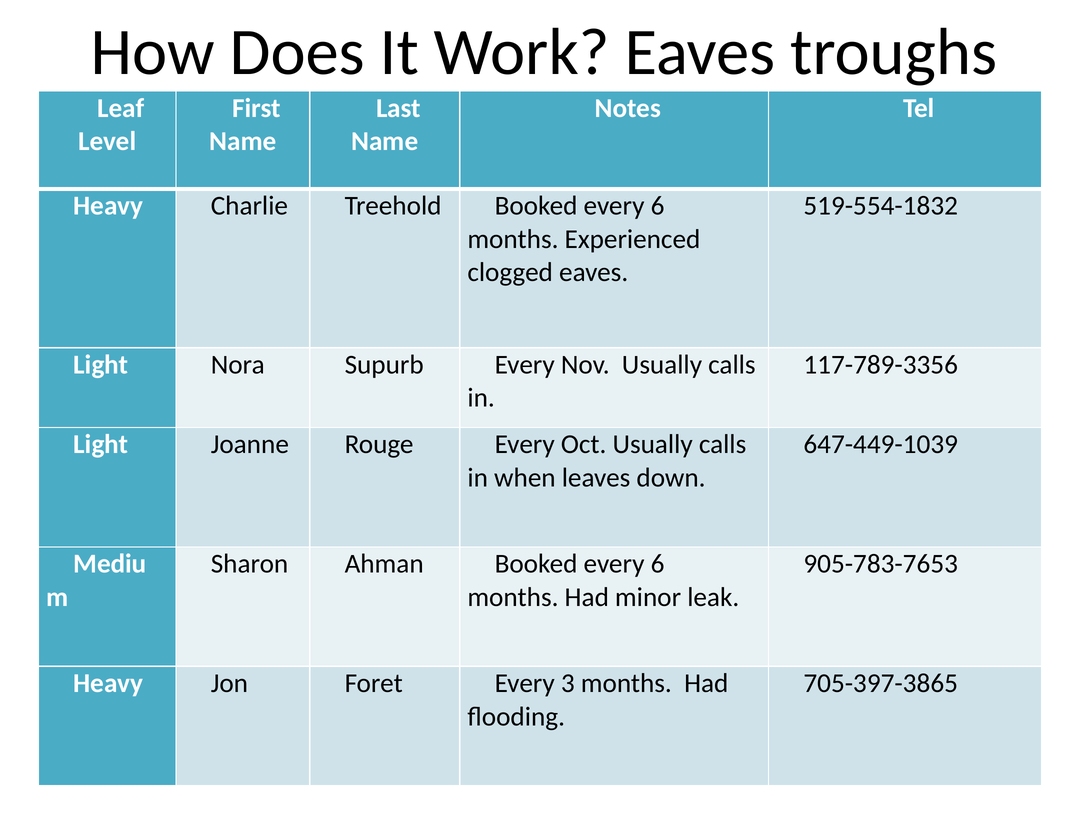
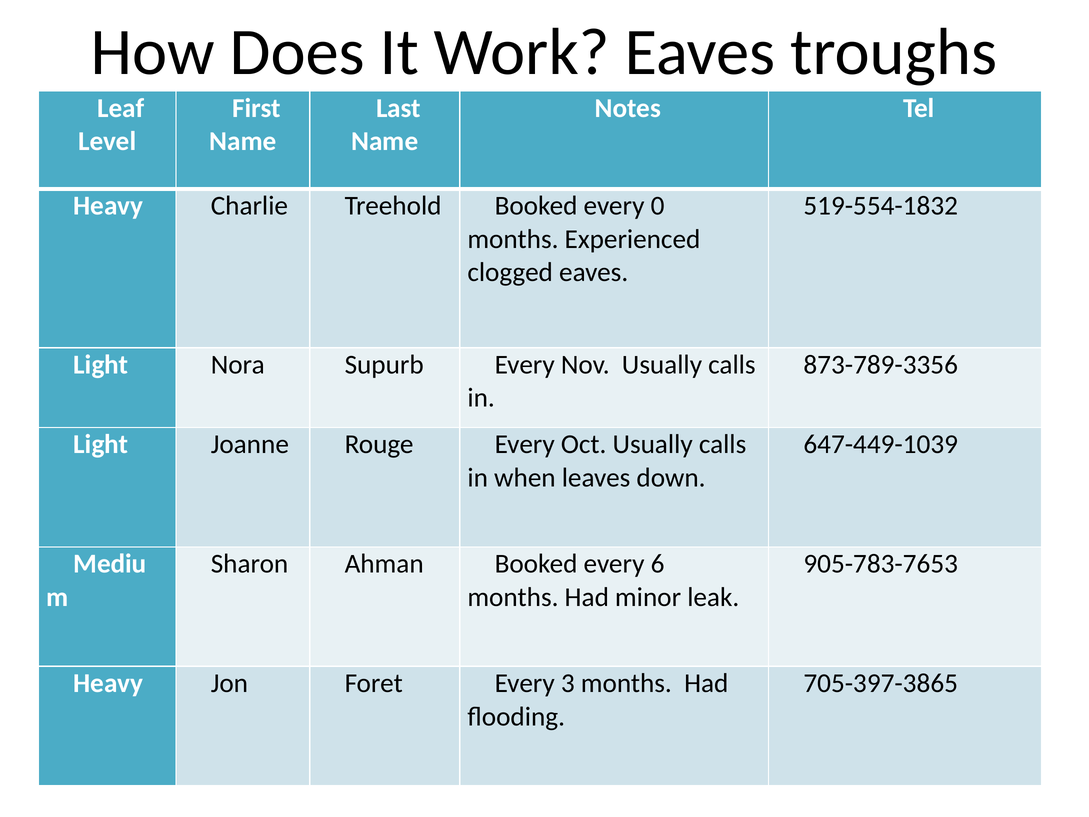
Treehold Booked every 6: 6 -> 0
117-789-3356: 117-789-3356 -> 873-789-3356
